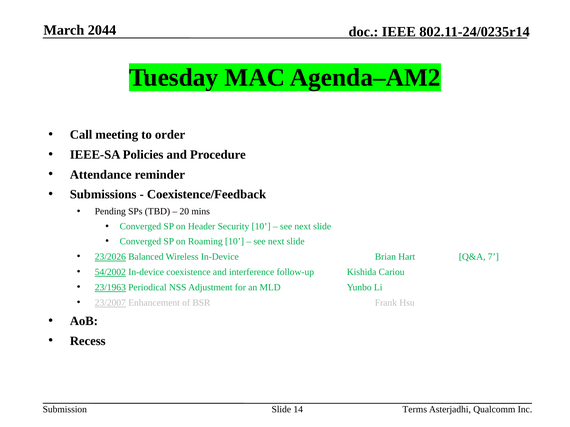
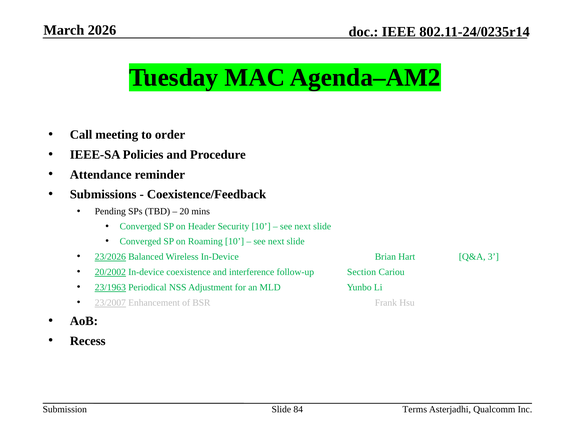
2044: 2044 -> 2026
7: 7 -> 3
54/2002: 54/2002 -> 20/2002
Kishida: Kishida -> Section
14: 14 -> 84
